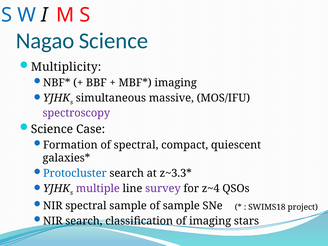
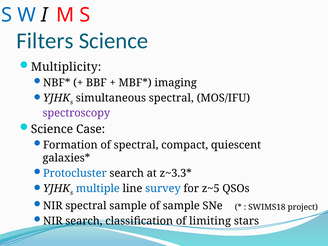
Nagao: Nagao -> Filters
simultaneous massive: massive -> spectral
multiple colour: purple -> blue
survey colour: purple -> blue
z~4: z~4 -> z~5
of imaging: imaging -> limiting
